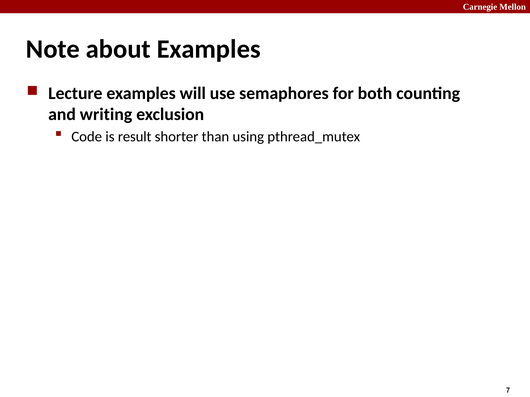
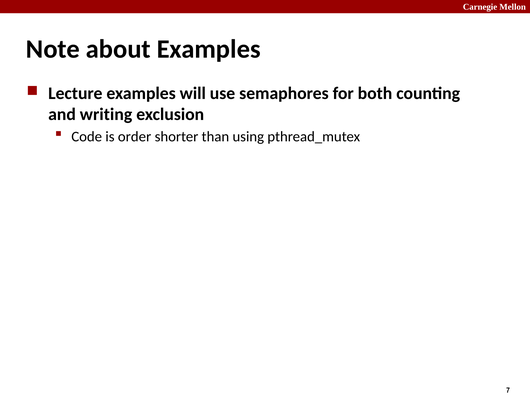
result: result -> order
